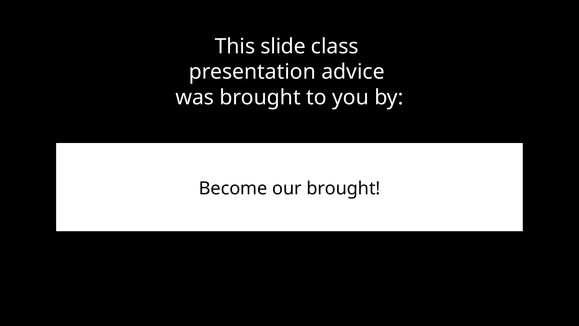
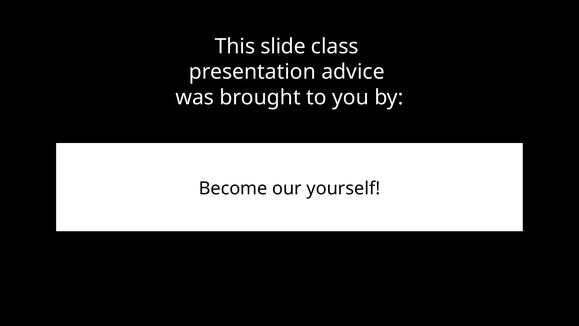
our brought: brought -> yourself
